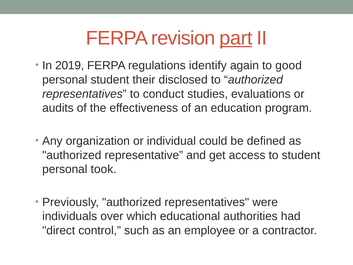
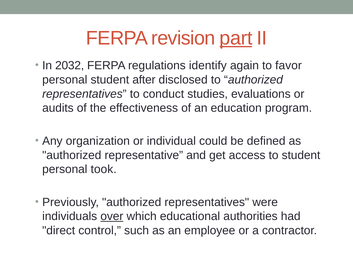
2019: 2019 -> 2032
good: good -> favor
their: their -> after
over underline: none -> present
